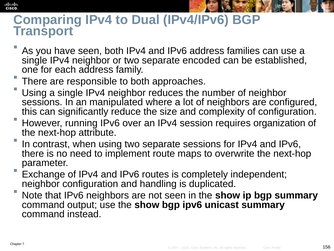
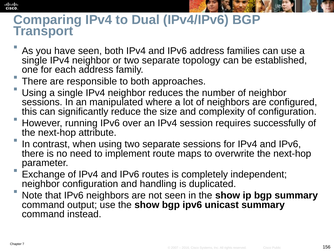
encoded: encoded -> topology
organization: organization -> successfully
